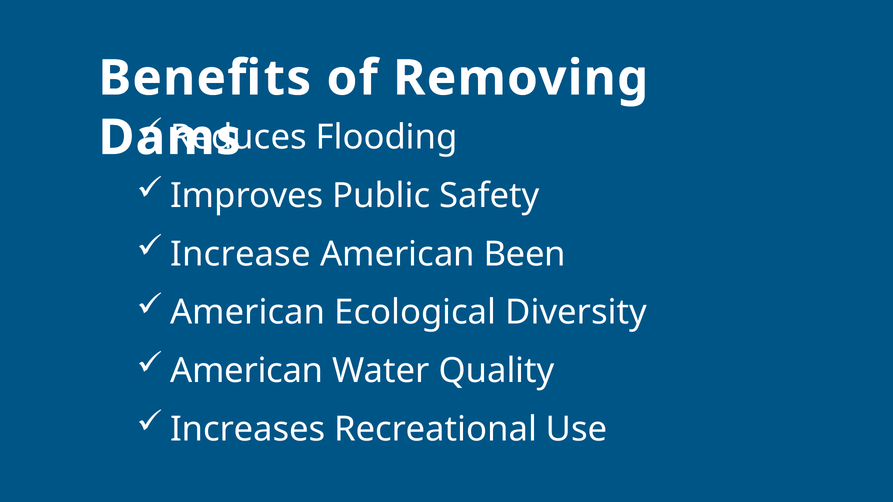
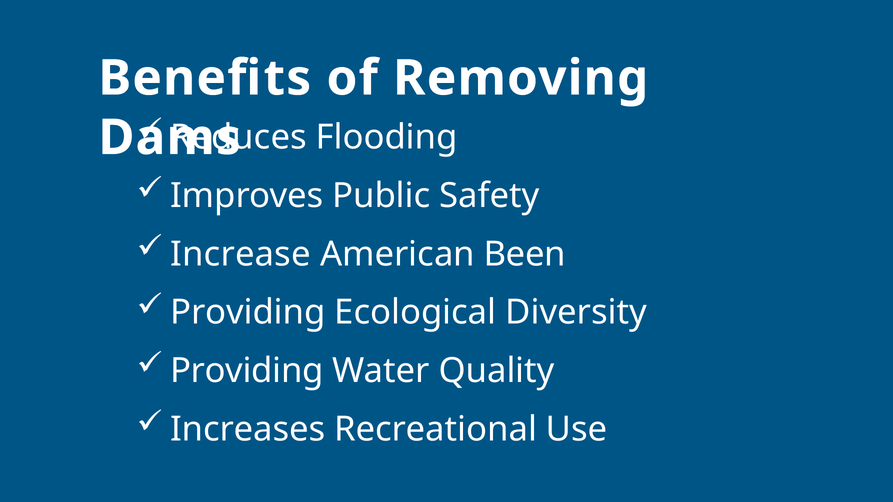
American at (248, 313): American -> Providing
American at (247, 371): American -> Providing
